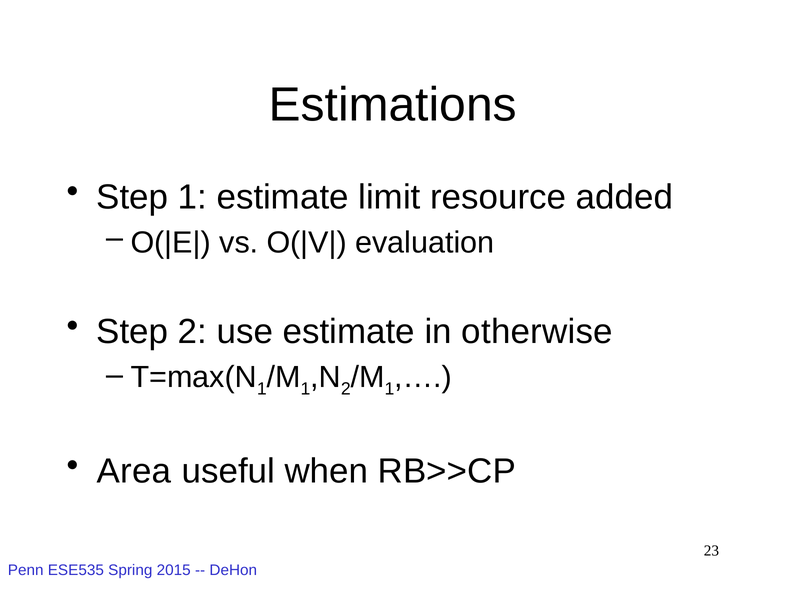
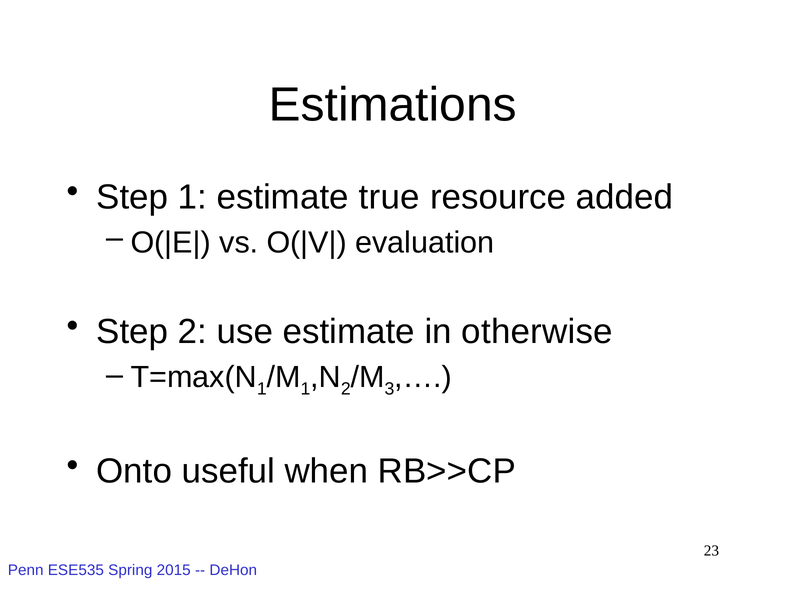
limit: limit -> true
1 at (389, 389): 1 -> 3
Area: Area -> Onto
